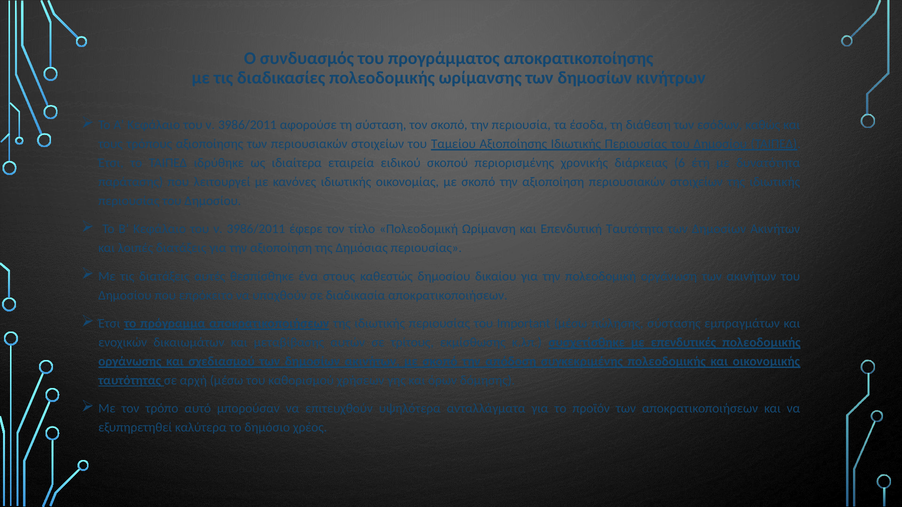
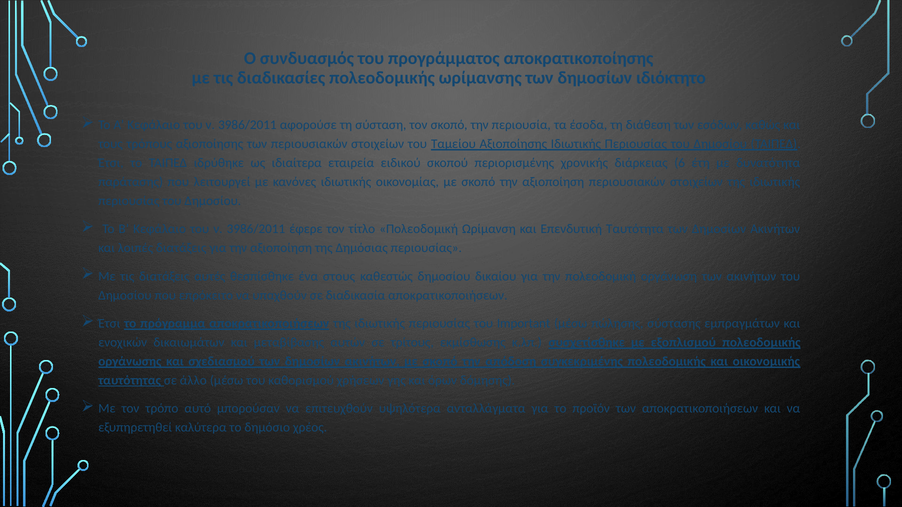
κινήτρων: κινήτρων -> ιδιόκτητο
επενδυτικές: επενδυτικές -> εξοπλισμού
αρχή: αρχή -> άλλο
